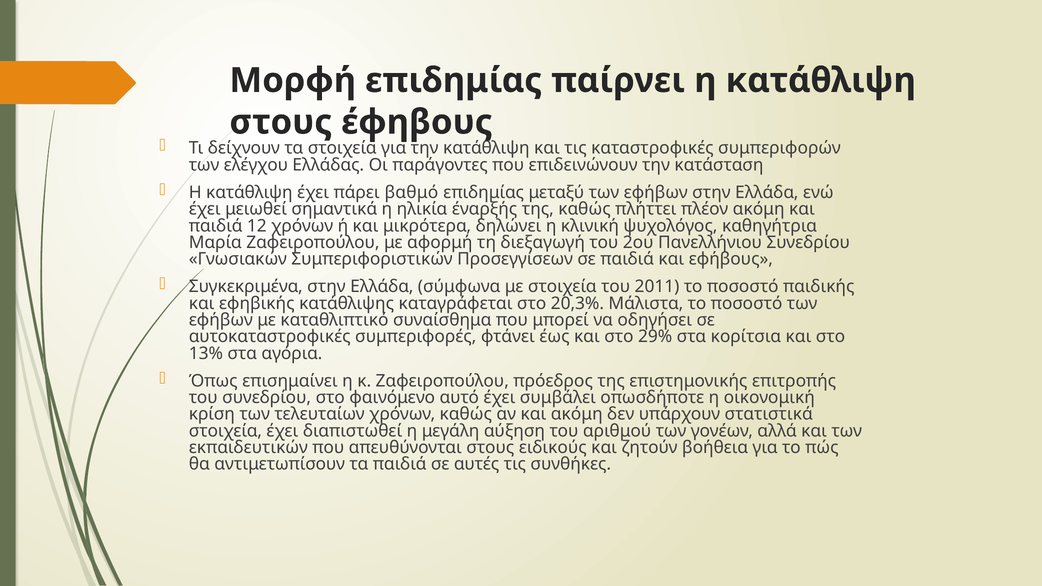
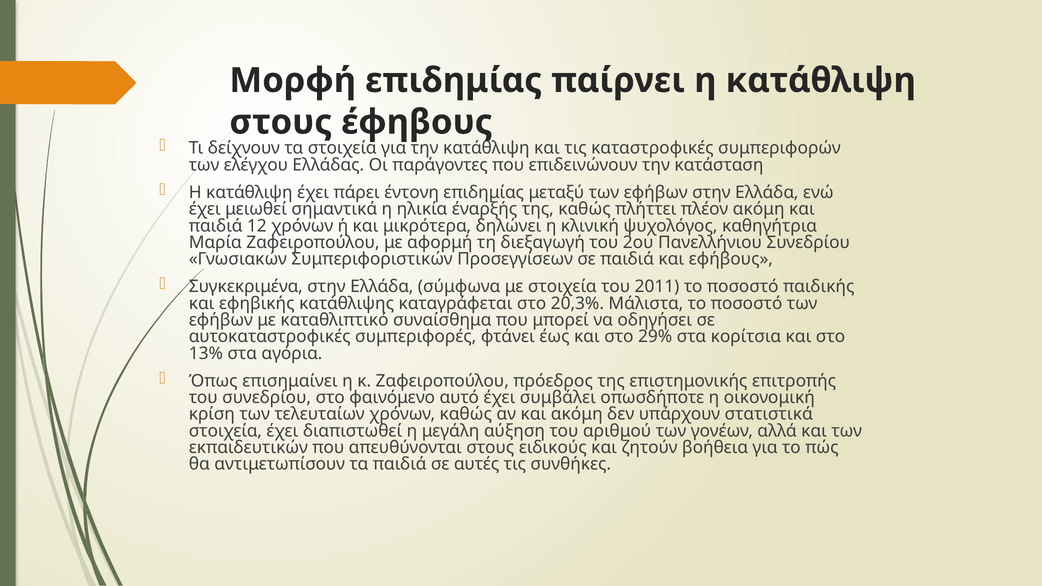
βαθμό: βαθμό -> έντονη
